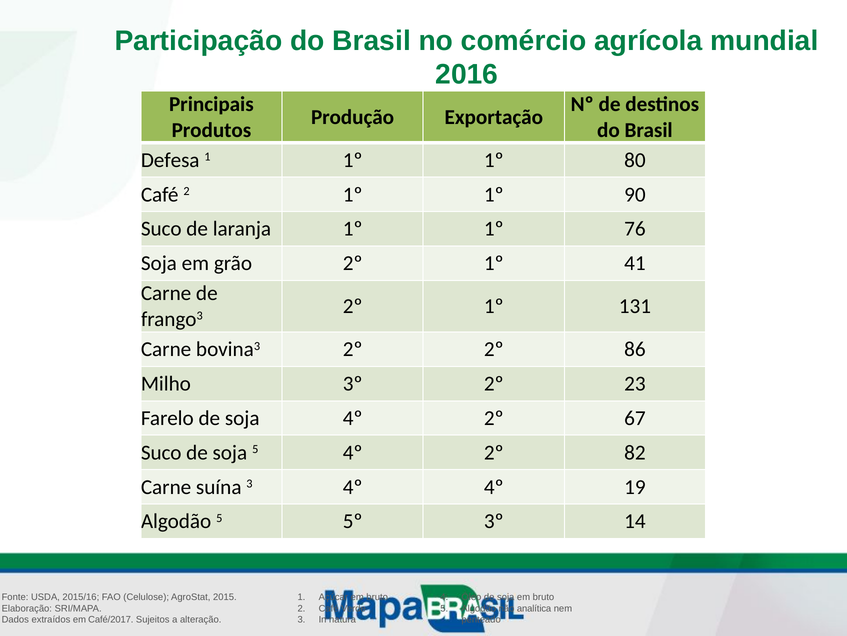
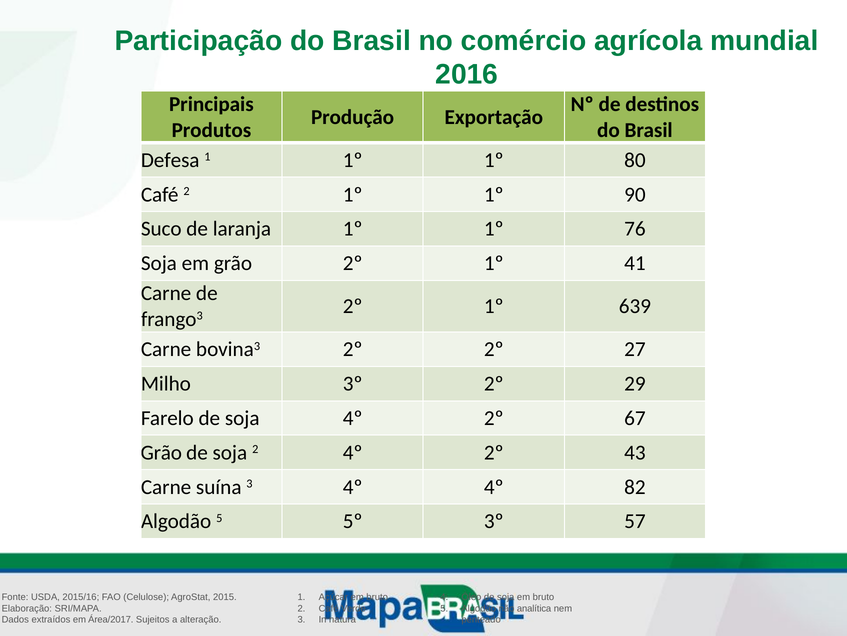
131: 131 -> 639
86: 86 -> 27
23: 23 -> 29
Suco at (161, 452): Suco -> Grão
soja 5: 5 -> 2
82: 82 -> 43
19: 19 -> 82
14: 14 -> 57
Café/2017: Café/2017 -> Área/2017
